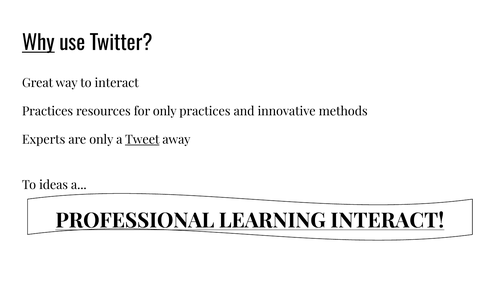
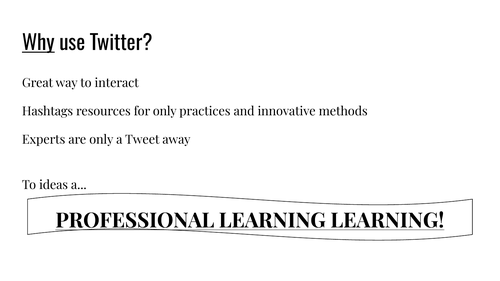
Practices at (48, 111): Practices -> Hashtags
Tweet underline: present -> none
LEARNING INTERACT: INTERACT -> LEARNING
